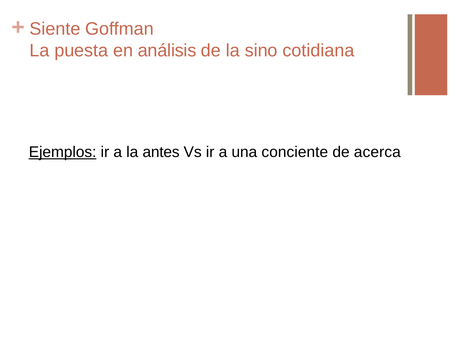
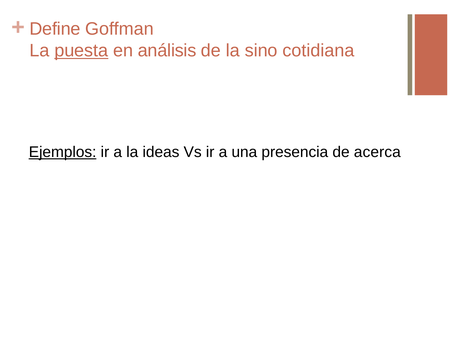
Siente: Siente -> Define
puesta underline: none -> present
antes: antes -> ideas
conciente: conciente -> presencia
